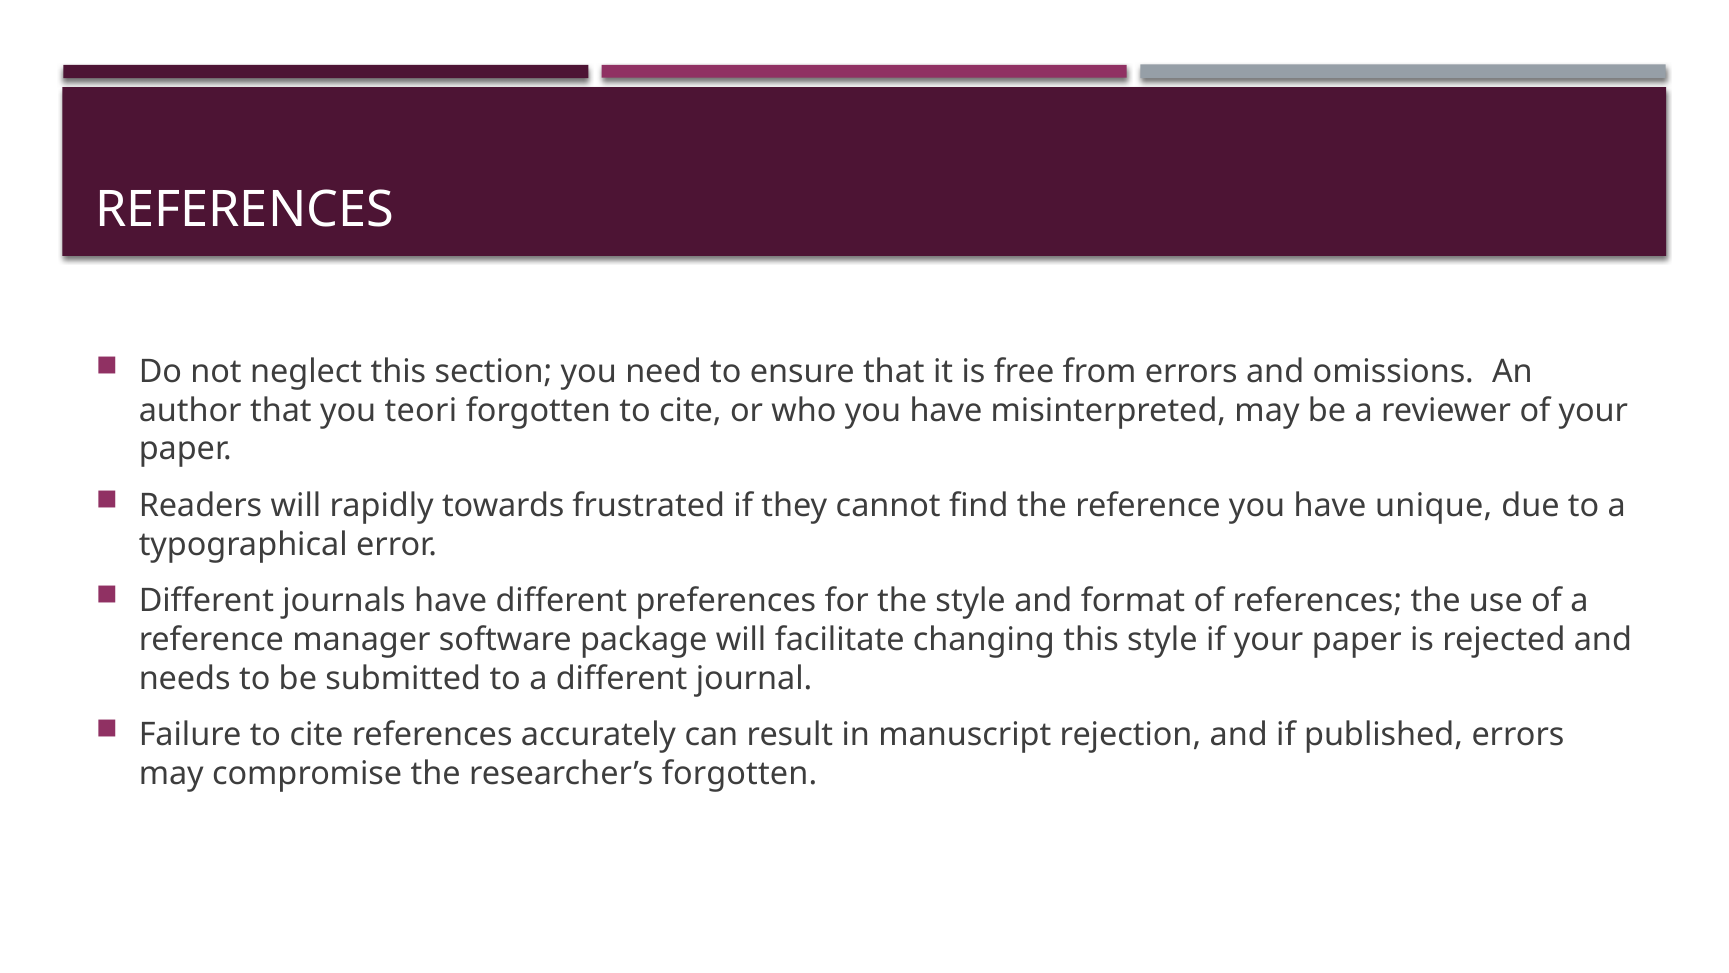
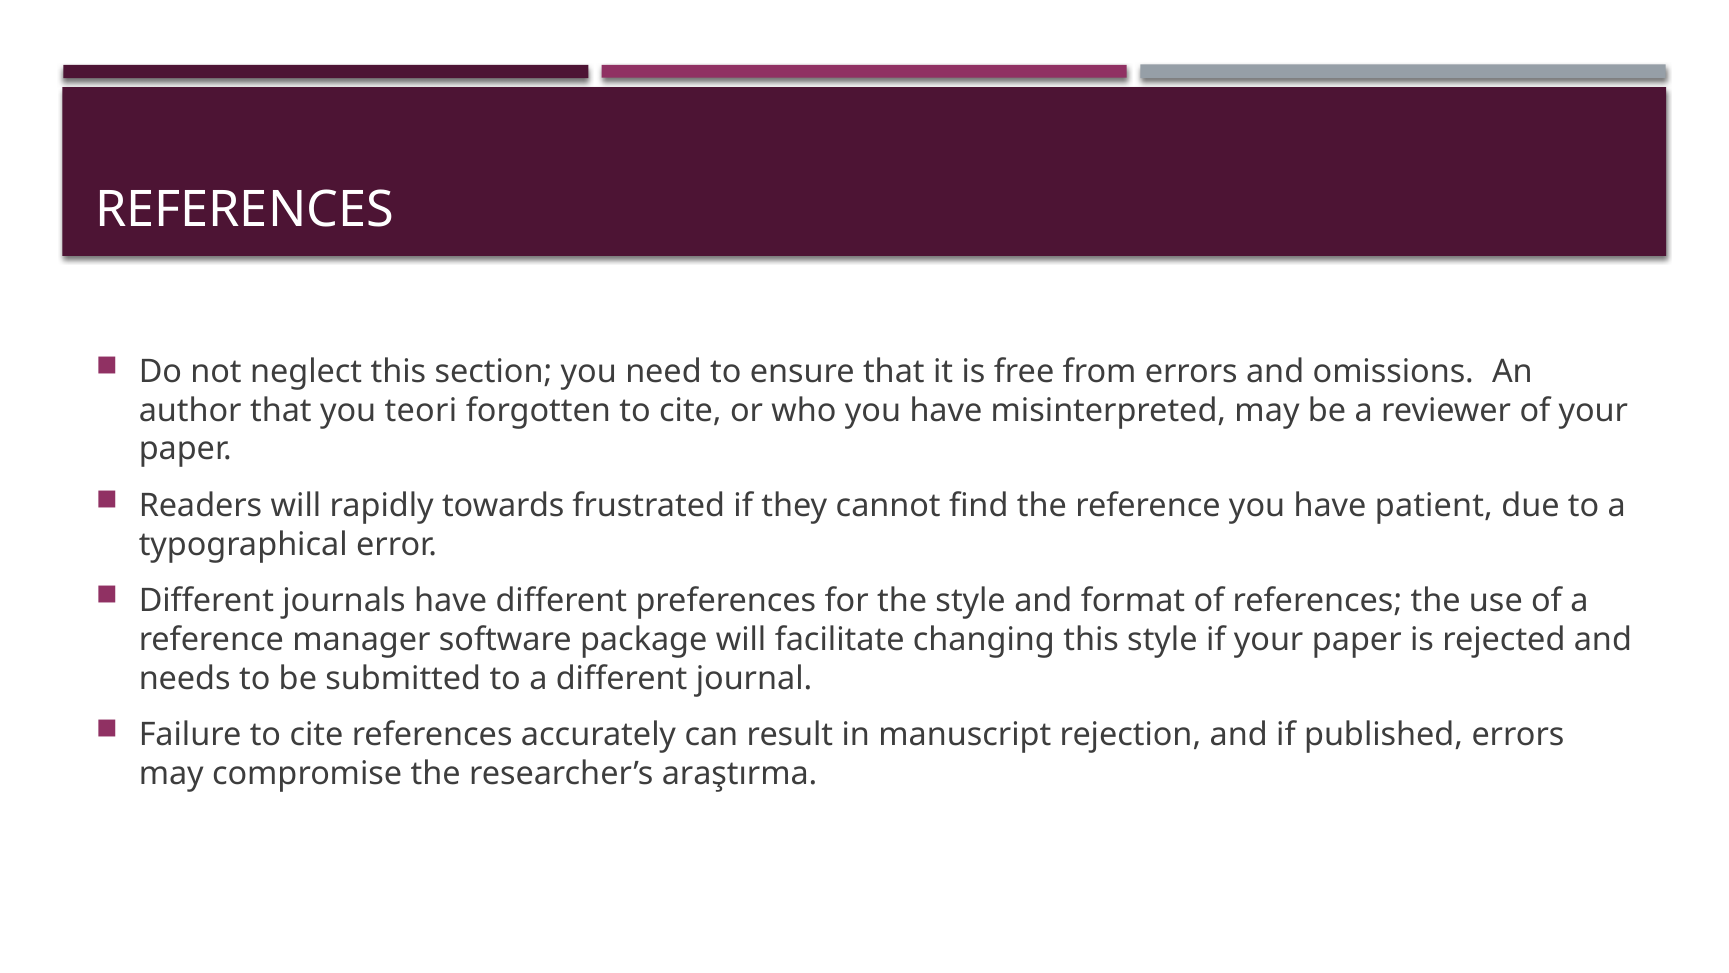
unique: unique -> patient
researcher’s forgotten: forgotten -> araştırma
